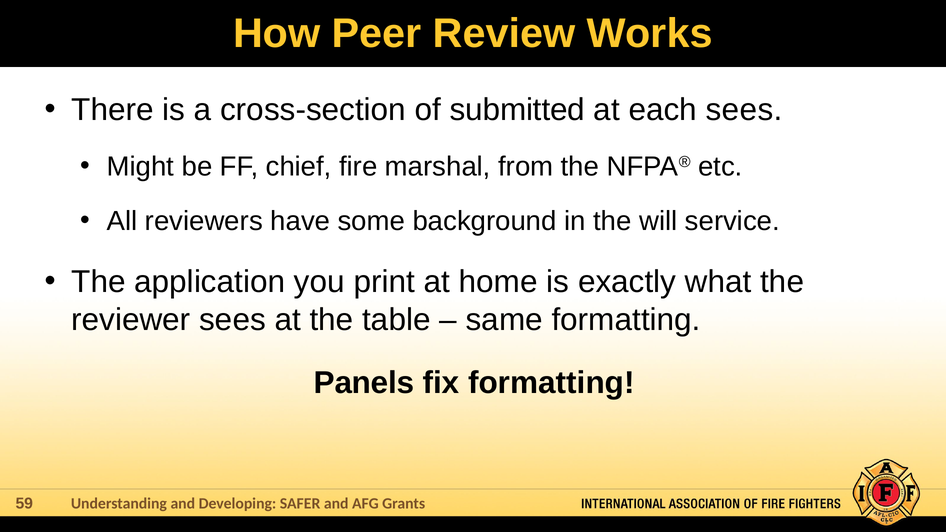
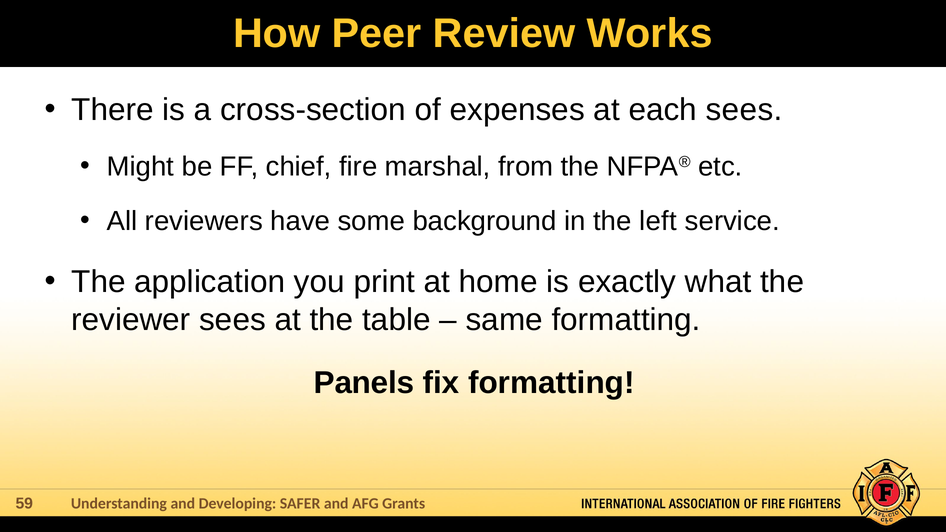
submitted: submitted -> expenses
will: will -> left
